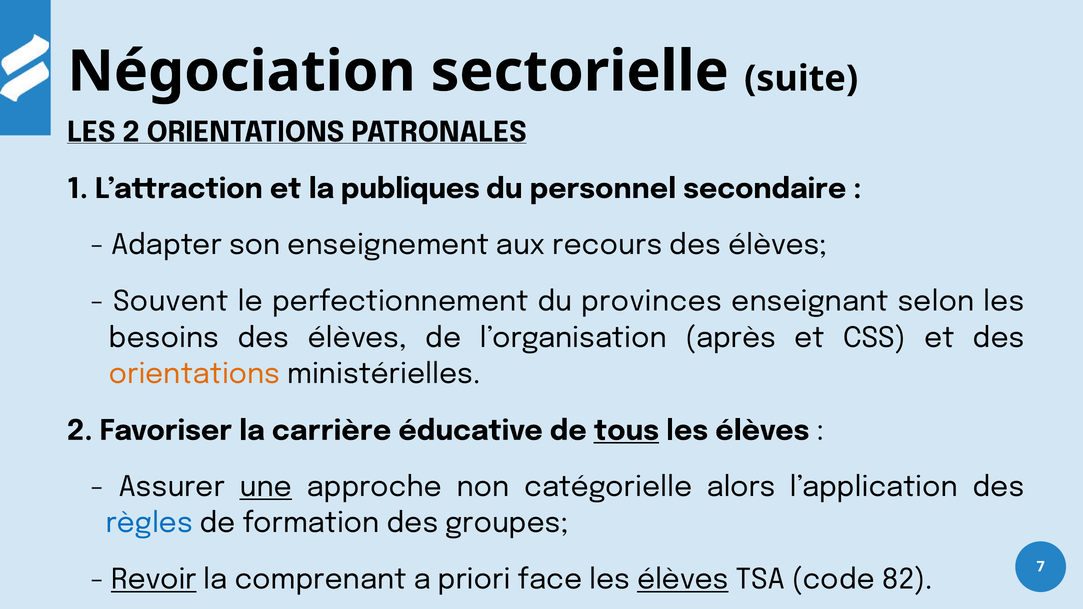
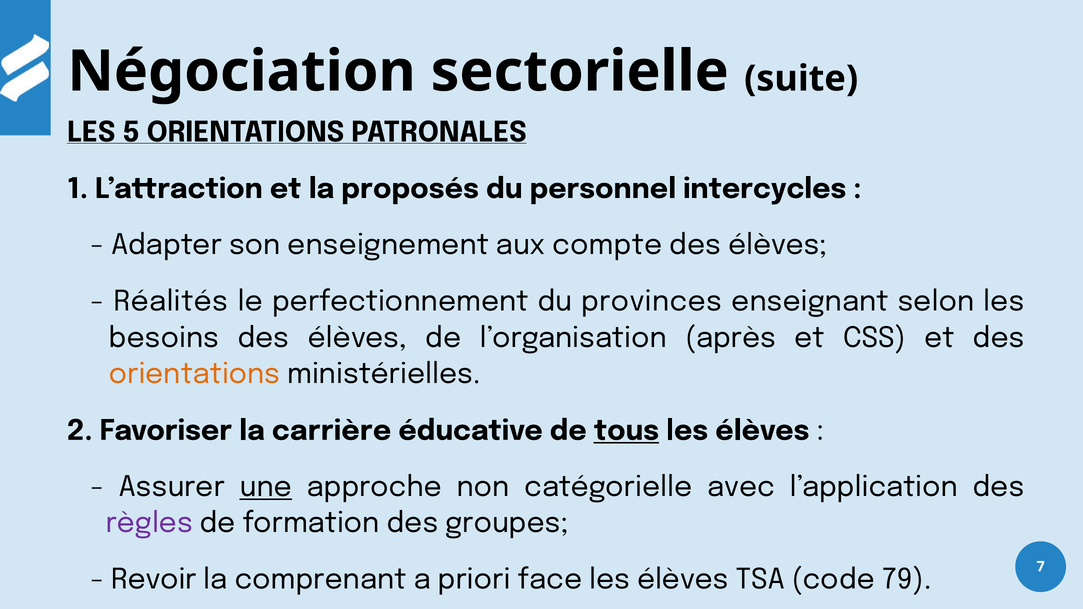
LES 2: 2 -> 5
publiques: publiques -> proposés
secondaire: secondaire -> intercycles
recours: recours -> compte
Souvent: Souvent -> Réalités
alors: alors -> avec
règles colour: blue -> purple
Revoir underline: present -> none
élèves at (683, 580) underline: present -> none
82: 82 -> 79
